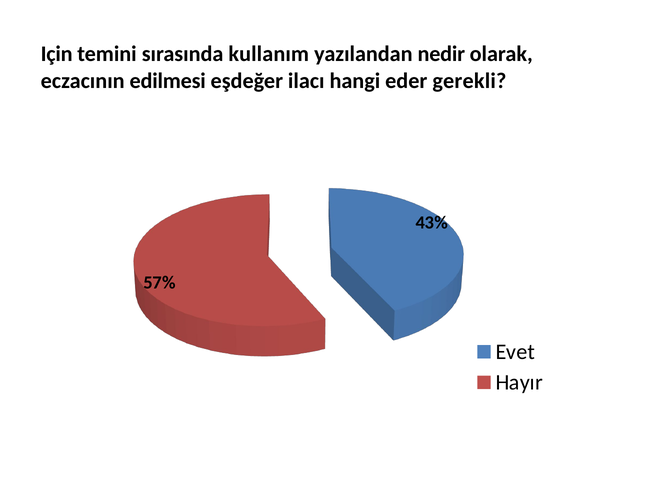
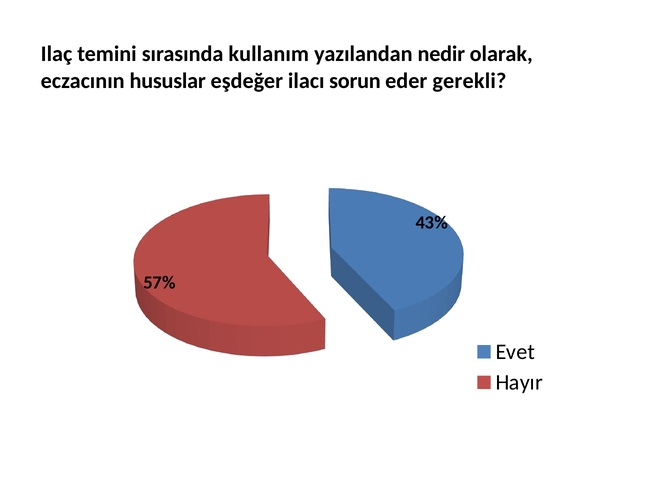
Için: Için -> Ilaç
edilmesi: edilmesi -> hususlar
hangi: hangi -> sorun
